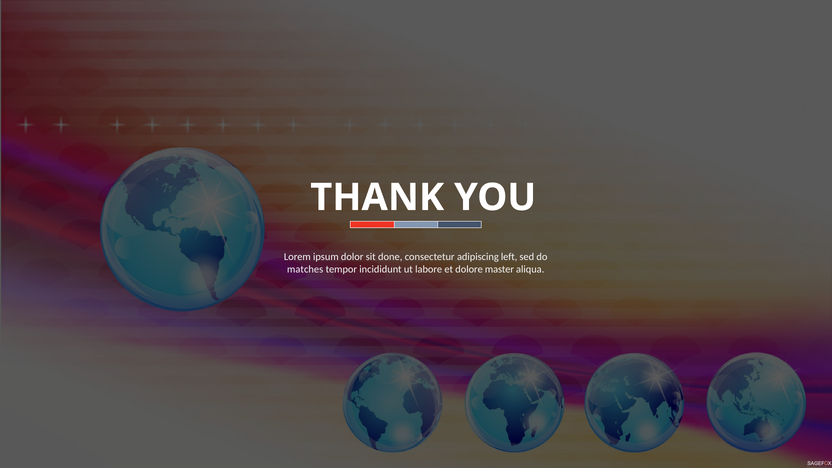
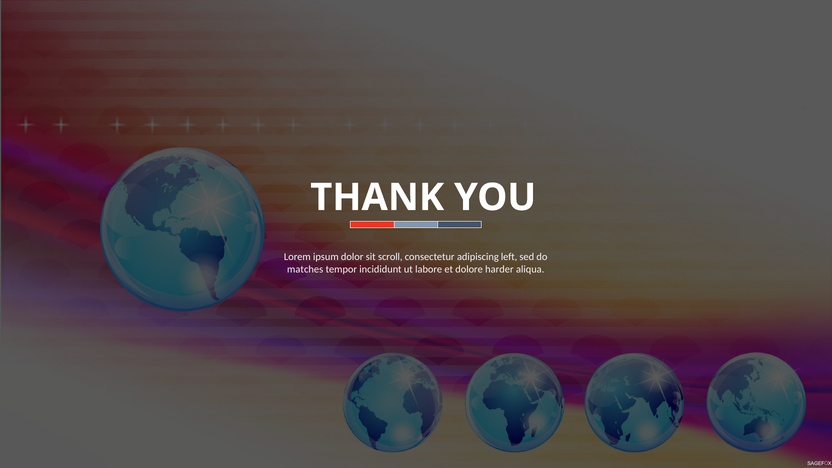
done: done -> scroll
master: master -> harder
